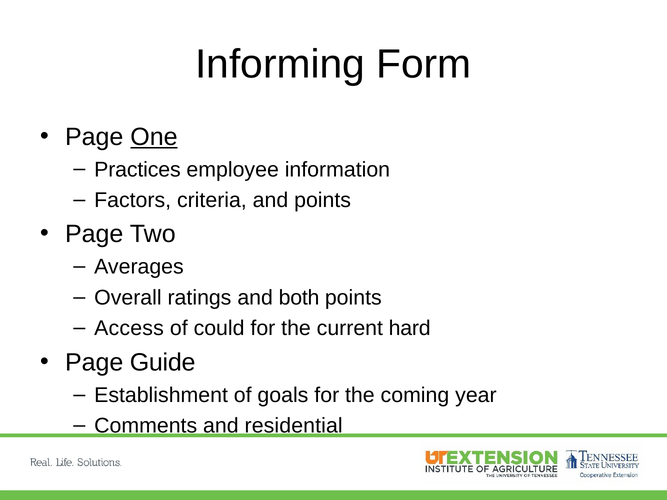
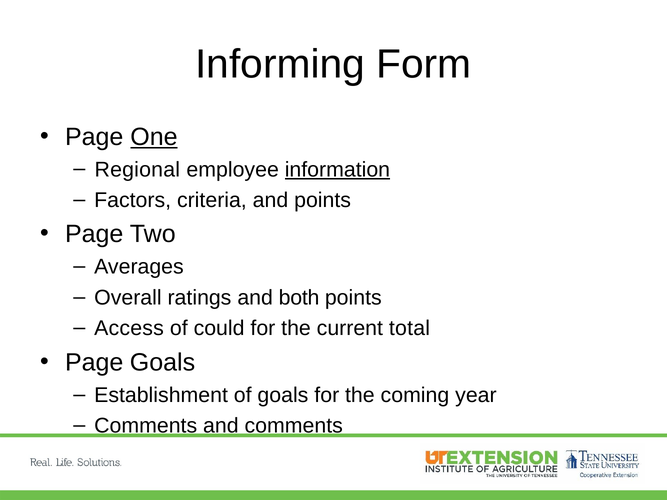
Practices: Practices -> Regional
information underline: none -> present
hard: hard -> total
Page Guide: Guide -> Goals
and residential: residential -> comments
